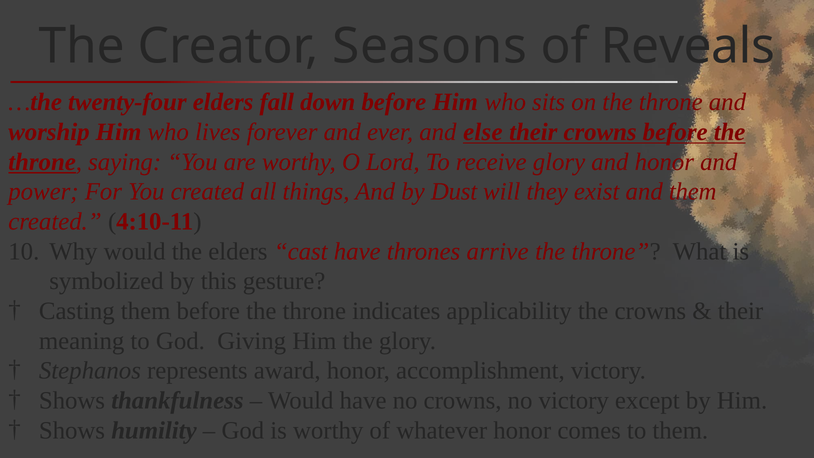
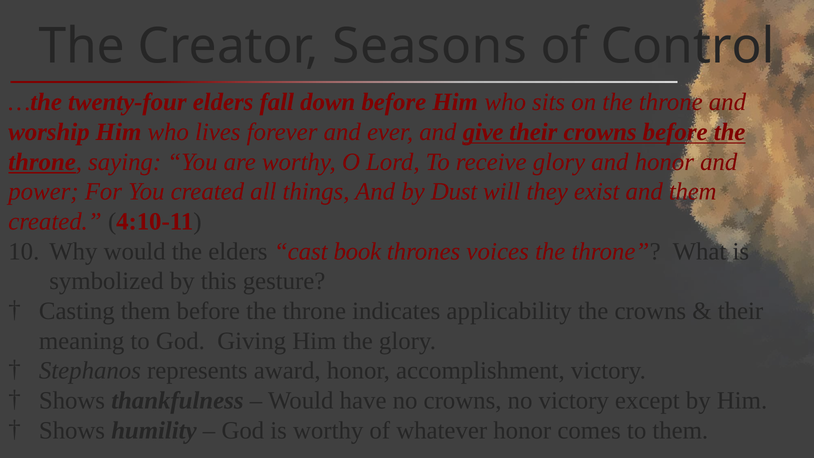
Reveals: Reveals -> Control
else: else -> give
cast have: have -> book
arrive: arrive -> voices
